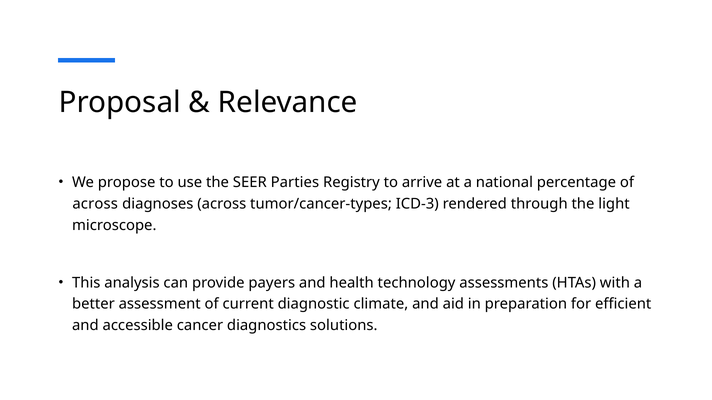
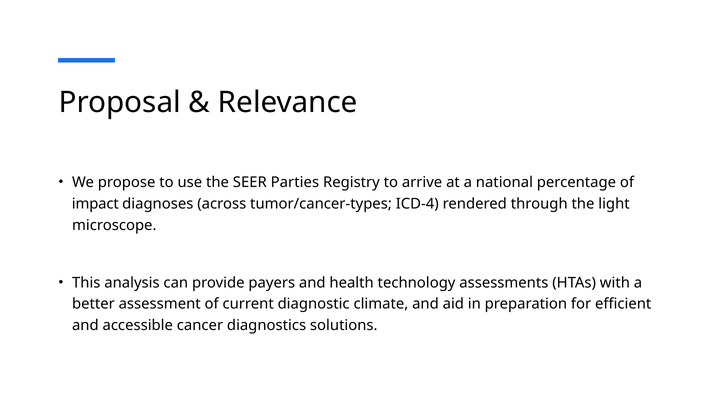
across at (95, 204): across -> impact
ICD-3: ICD-3 -> ICD-4
